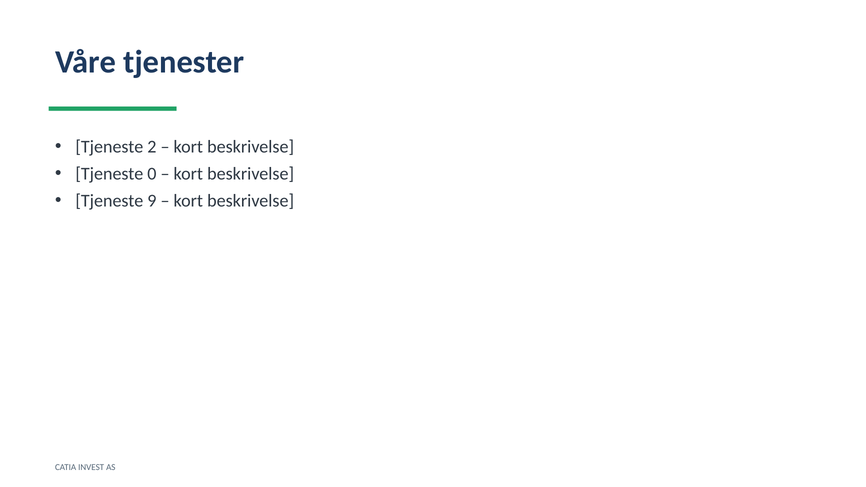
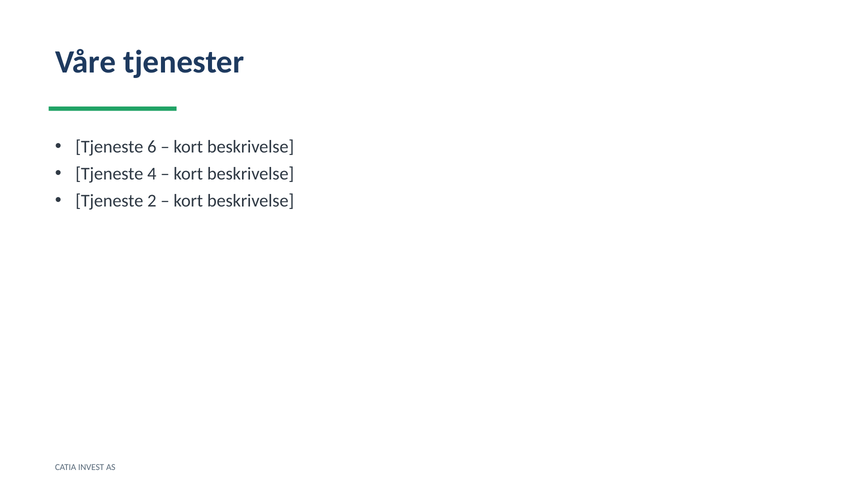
2: 2 -> 6
0: 0 -> 4
9: 9 -> 2
